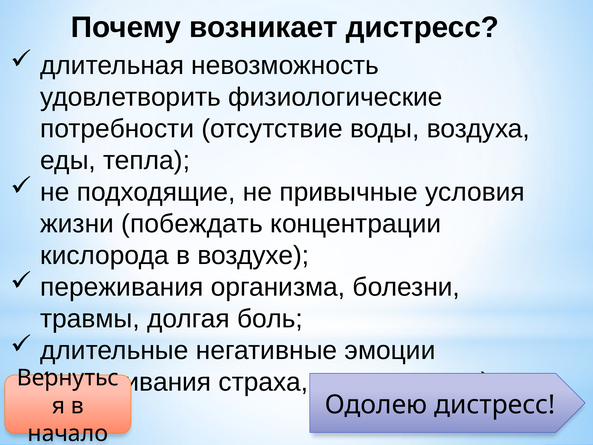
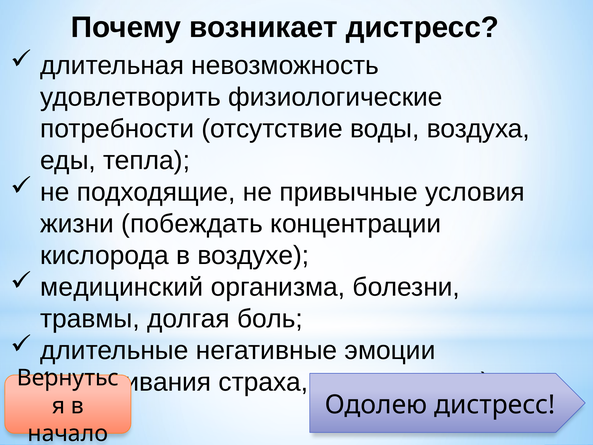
переживания at (122, 287): переживания -> медицинский
